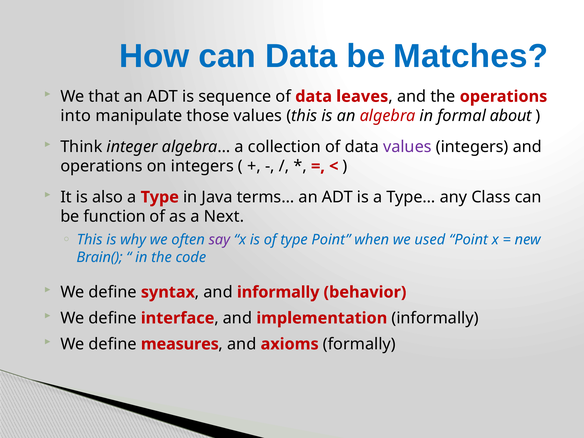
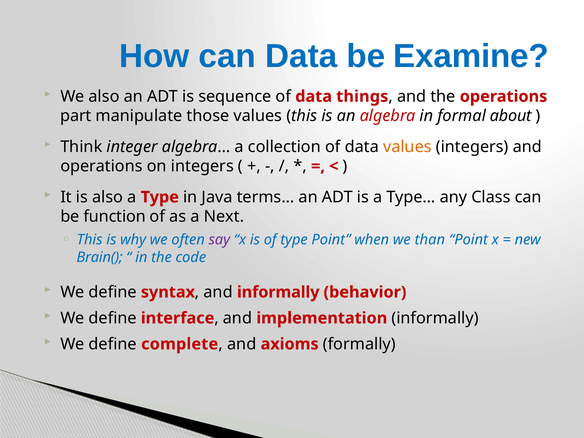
Matches: Matches -> Examine
We that: that -> also
leaves: leaves -> things
into: into -> part
values at (407, 147) colour: purple -> orange
used: used -> than
measures: measures -> complete
